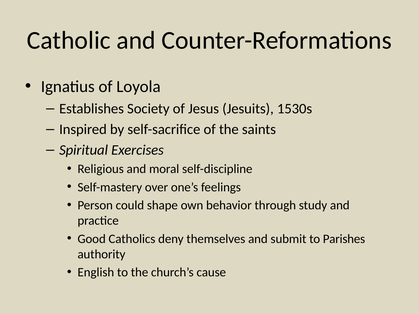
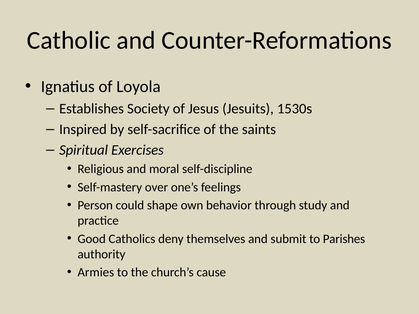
English: English -> Armies
